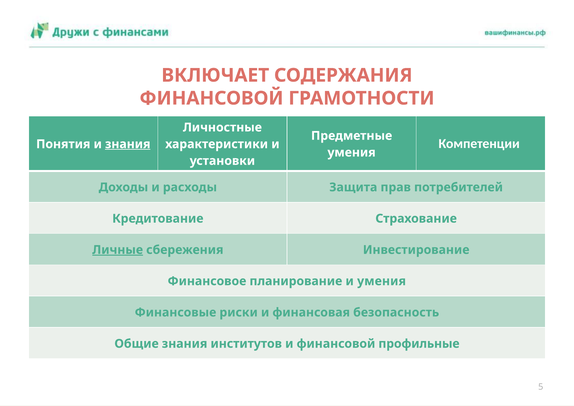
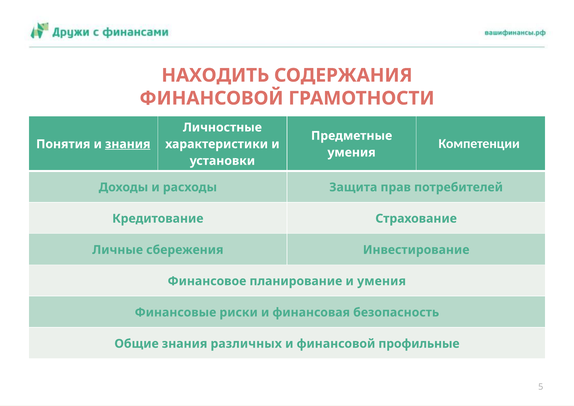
ВКЛЮЧАЕТ: ВКЛЮЧАЕТ -> НАХОДИТЬ
Личные underline: present -> none
институтов: институтов -> различных
